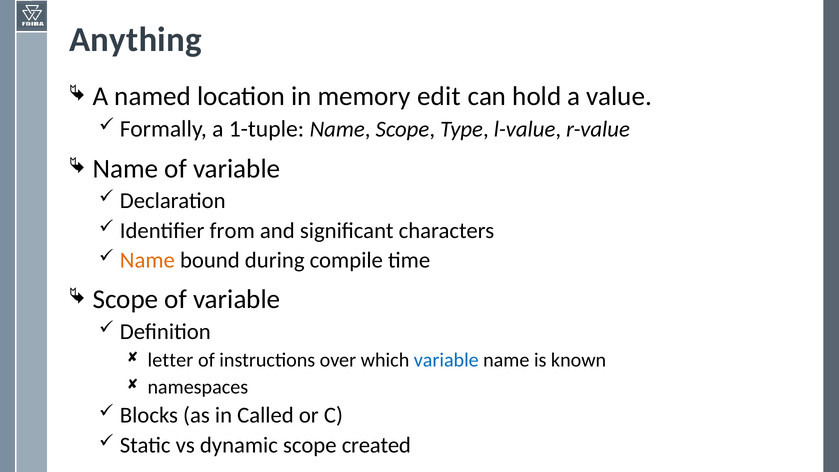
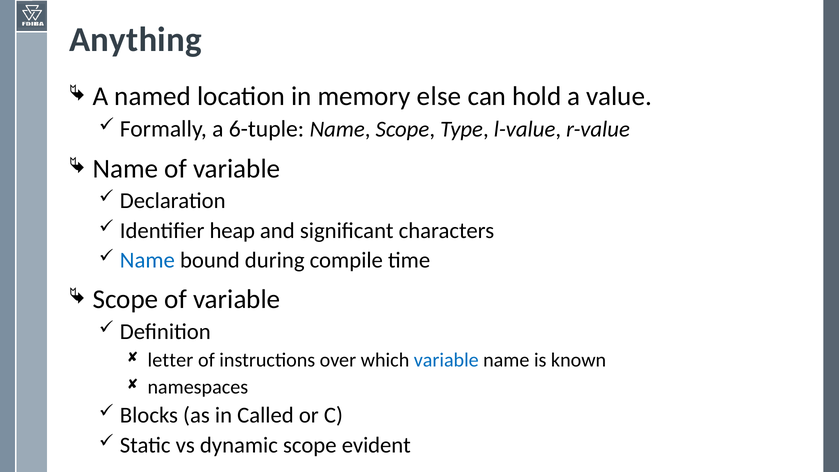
edit: edit -> else
1-tuple: 1-tuple -> 6-tuple
from: from -> heap
Name at (147, 260) colour: orange -> blue
created: created -> evident
